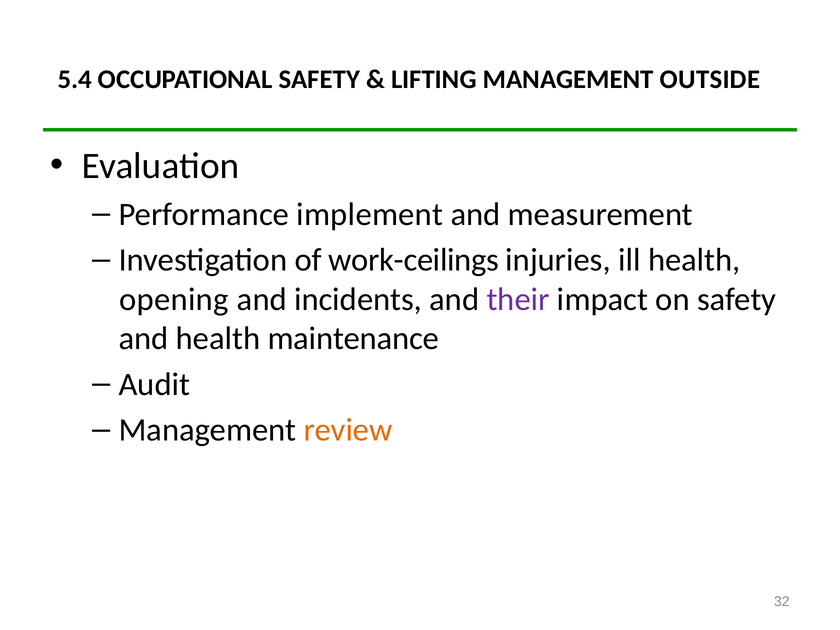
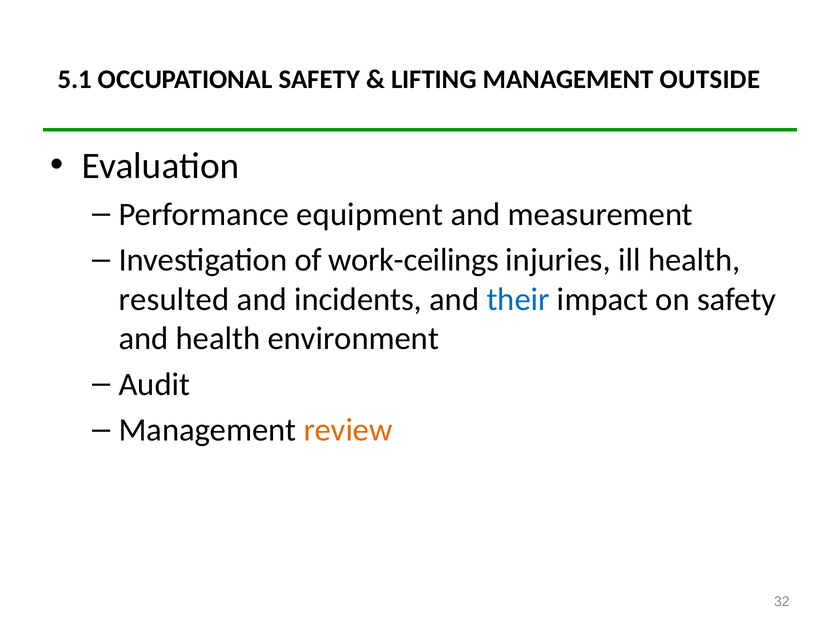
5.4: 5.4 -> 5.1
implement: implement -> equipment
opening: opening -> resulted
their colour: purple -> blue
maintenance: maintenance -> environment
